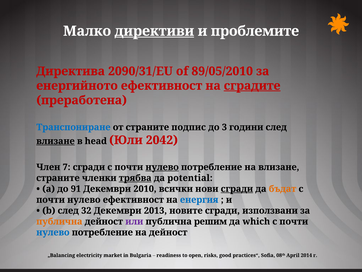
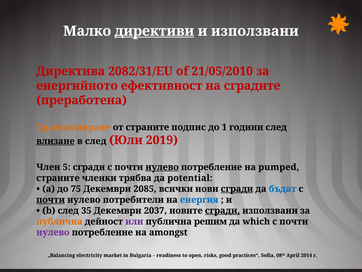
и проблемите: проблемите -> използвани
2090/31/EU: 2090/31/EU -> 2082/31/EU
89/05/2010: 89/05/2010 -> 21/05/2010
сградите underline: present -> none
Транспониране colour: blue -> orange
3: 3 -> 1
в head: head -> след
2042: 2042 -> 2019
7: 7 -> 5
на влизане: влизане -> pumped
трябва underline: present -> none
91: 91 -> 75
2010: 2010 -> 2085
бъдат colour: orange -> blue
почти at (51, 199) underline: none -> present
нулево ефективност: ефективност -> потребители
32: 32 -> 35
2013: 2013 -> 2037
сгради at (222, 210) underline: none -> present
нулево at (53, 232) colour: blue -> purple
на дейност: дейност -> amongst
